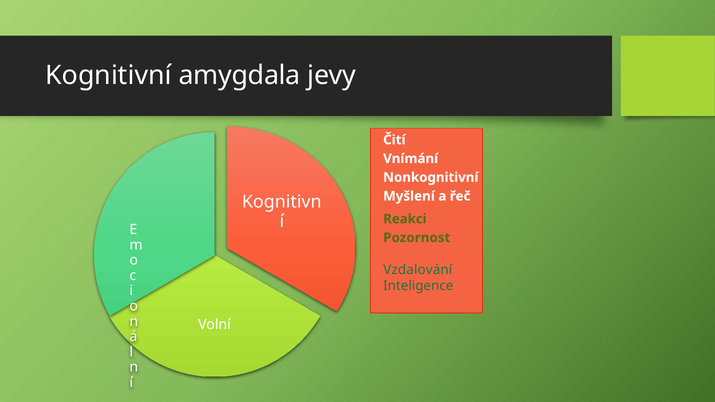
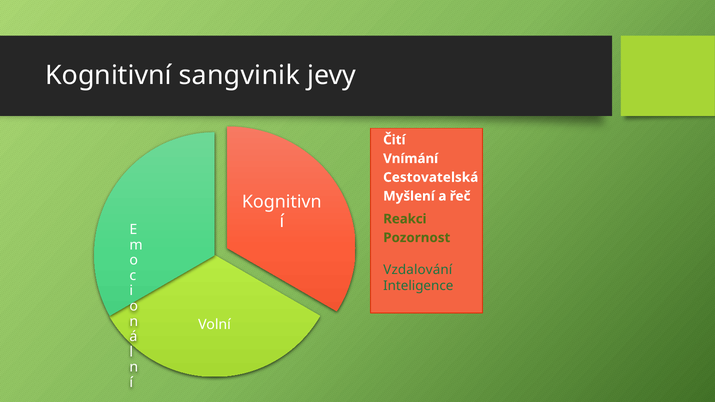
amygdala: amygdala -> sangvinik
Nonkognitivní: Nonkognitivní -> Cestovatelská
